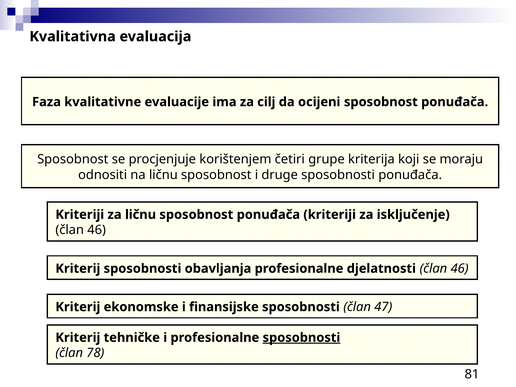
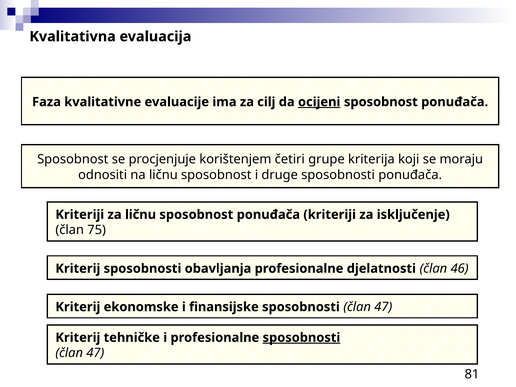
ocijeni underline: none -> present
46 at (97, 230): 46 -> 75
78 at (95, 353): 78 -> 47
